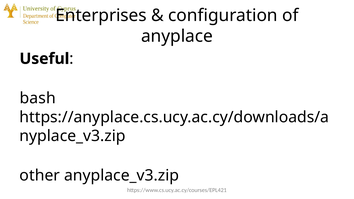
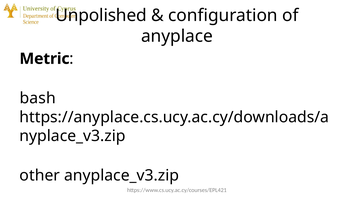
Enterprises: Enterprises -> Unpolished
Useful: Useful -> Metric
